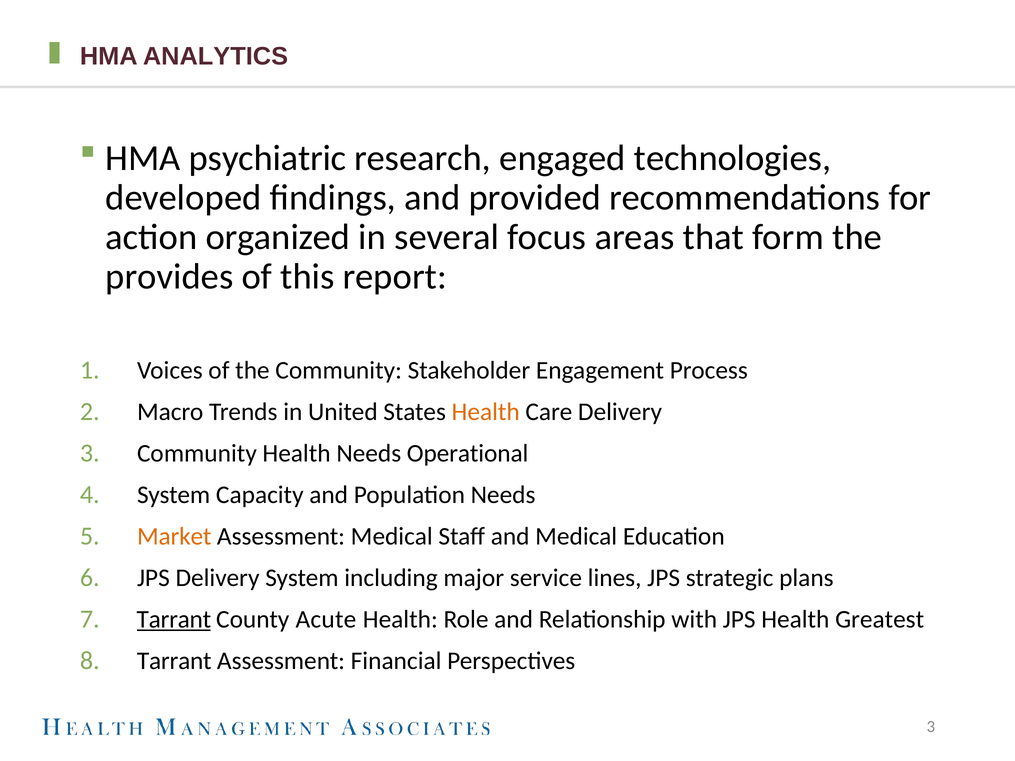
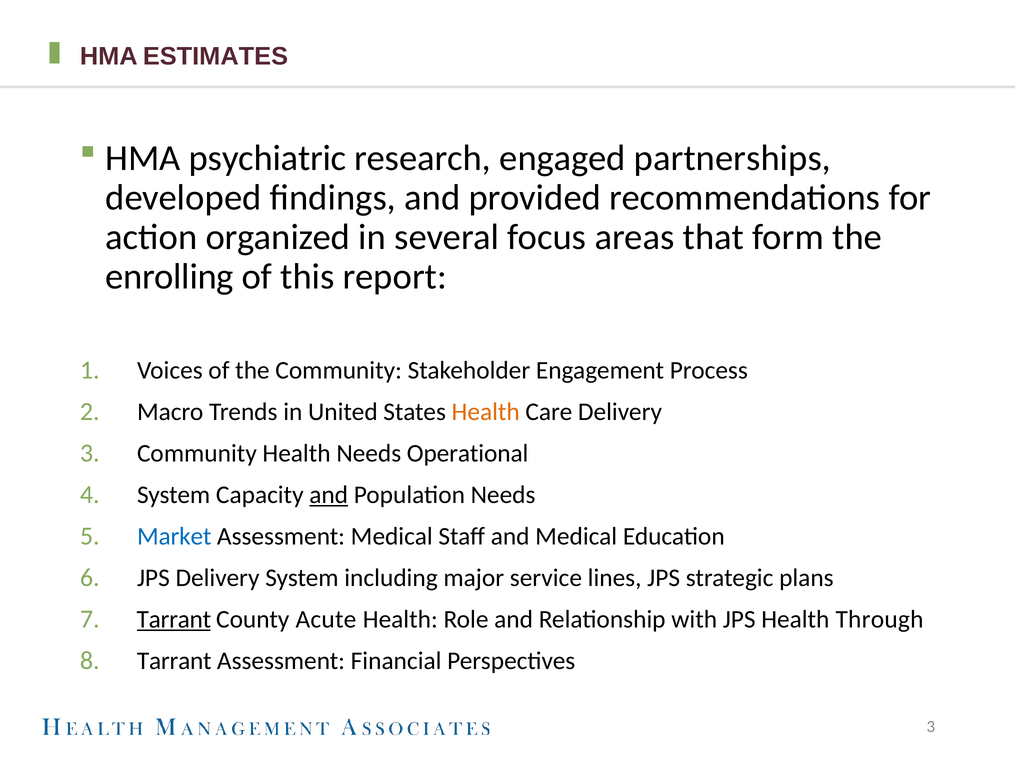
ANALYTICS: ANALYTICS -> ESTIMATES
technologies: technologies -> partnerships
provides: provides -> enrolling
and at (329, 495) underline: none -> present
Market colour: orange -> blue
Greatest: Greatest -> Through
